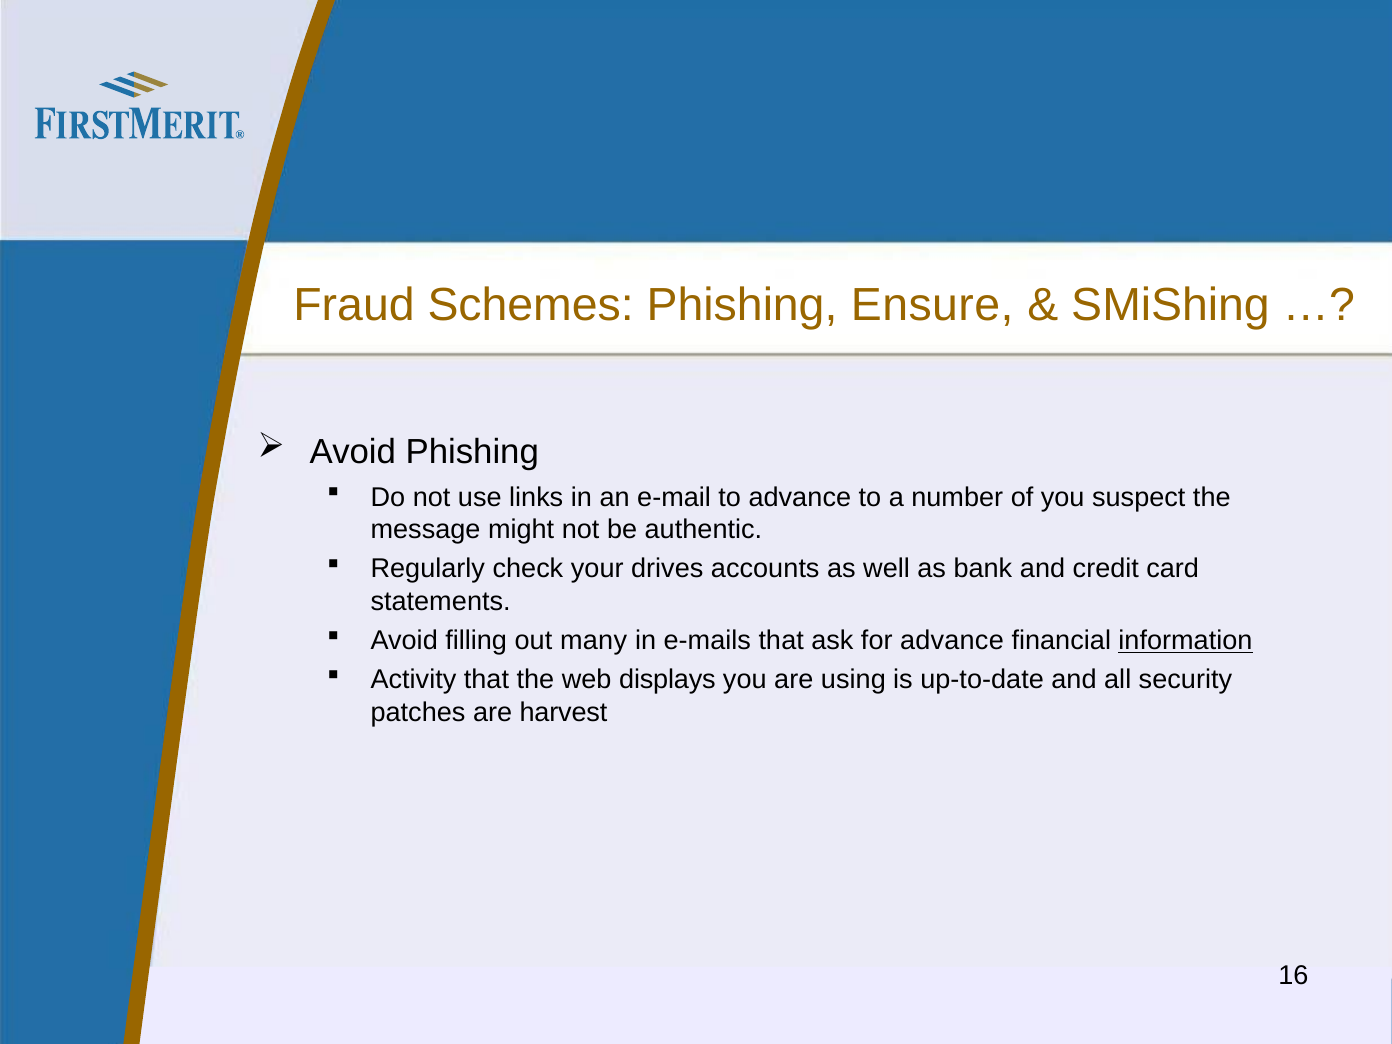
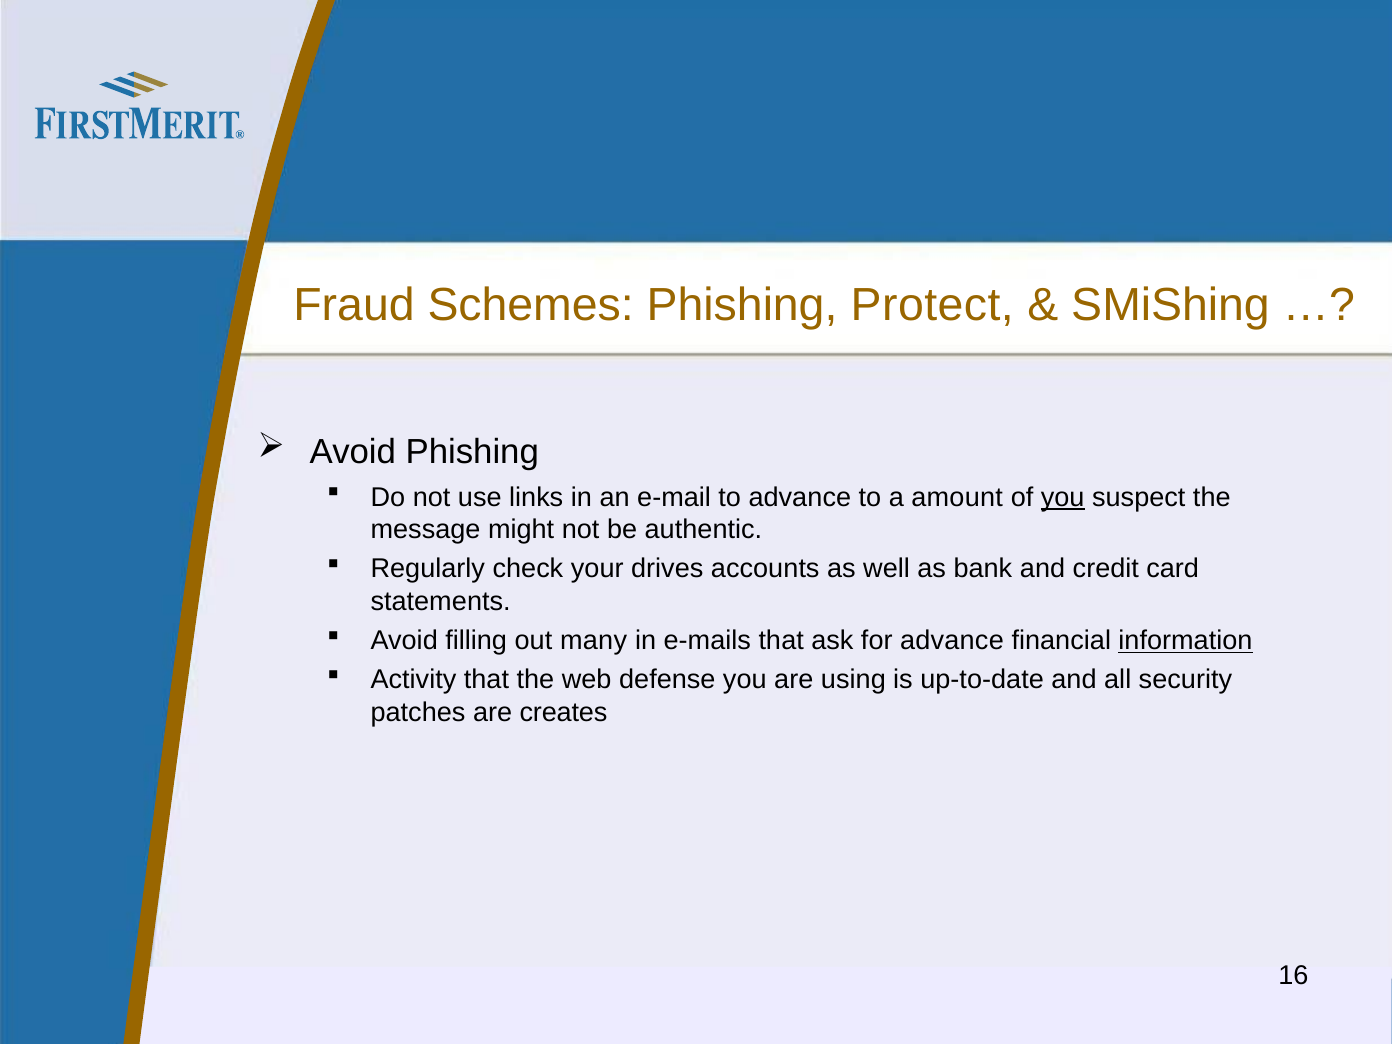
Ensure: Ensure -> Protect
number: number -> amount
you at (1063, 497) underline: none -> present
displays: displays -> defense
harvest: harvest -> creates
